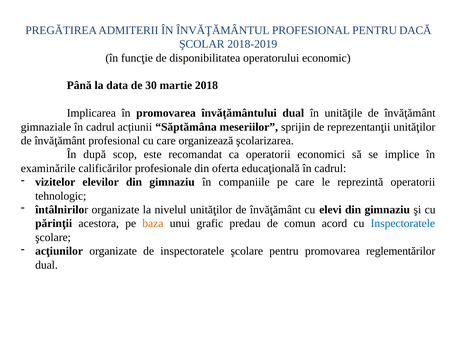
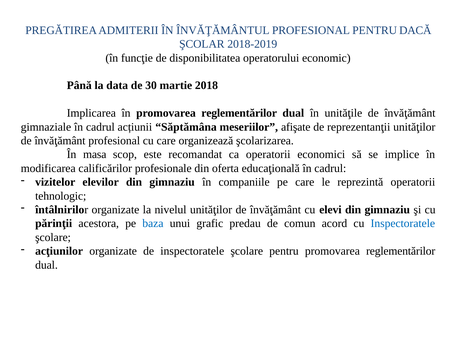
în promovarea învățământului: învățământului -> reglementărilor
sprijin: sprijin -> afişate
după: după -> masa
examinările: examinările -> modificarea
baza colour: orange -> blue
